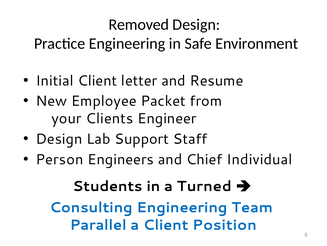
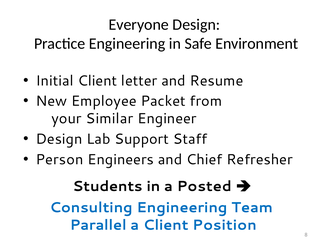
Removed: Removed -> Everyone
Clients: Clients -> Similar
Individual: Individual -> Refresher
Turned: Turned -> Posted
